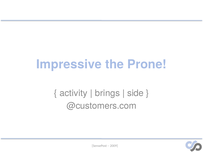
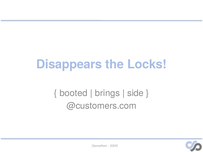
Impressive: Impressive -> Disappears
Prone: Prone -> Locks
activity: activity -> booted
